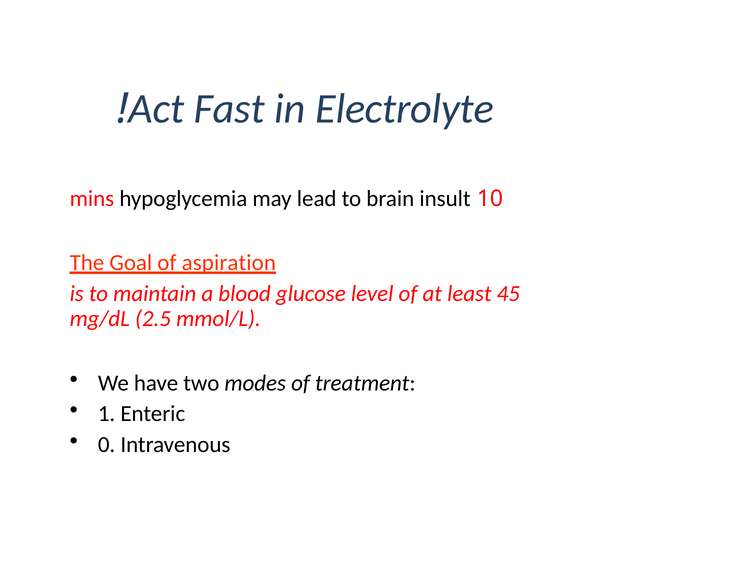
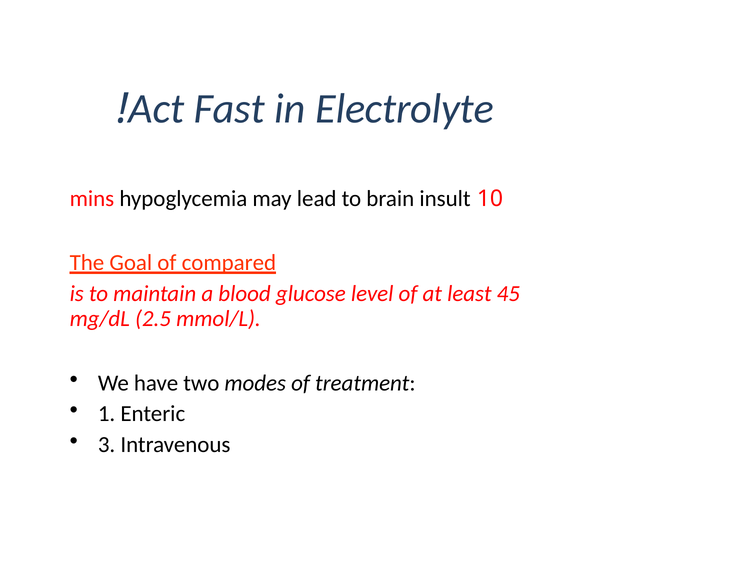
aspiration: aspiration -> compared
0: 0 -> 3
